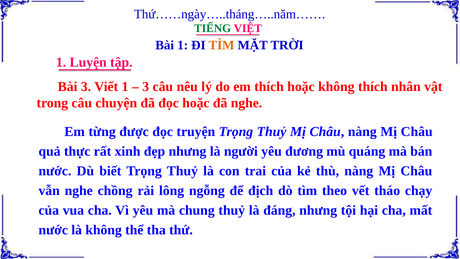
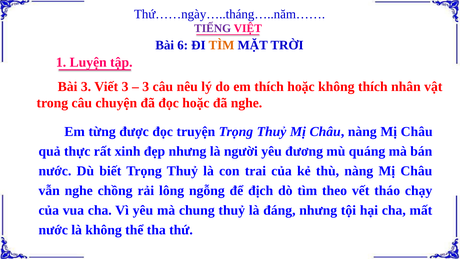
TIẾNG colour: green -> purple
Bài 1: 1 -> 6
Viết 1: 1 -> 3
